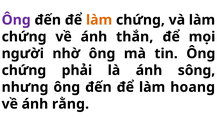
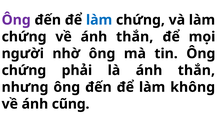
làm at (99, 20) colour: orange -> blue
là ánh sông: sông -> thắn
hoang: hoang -> không
rằng: rằng -> cũng
